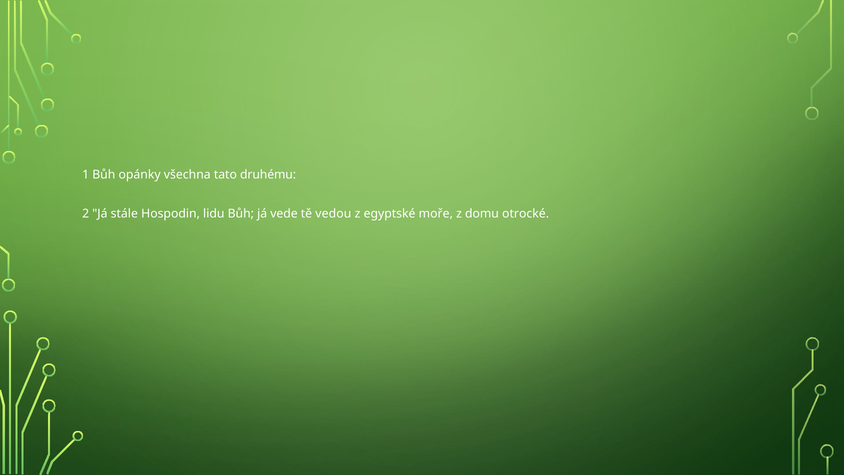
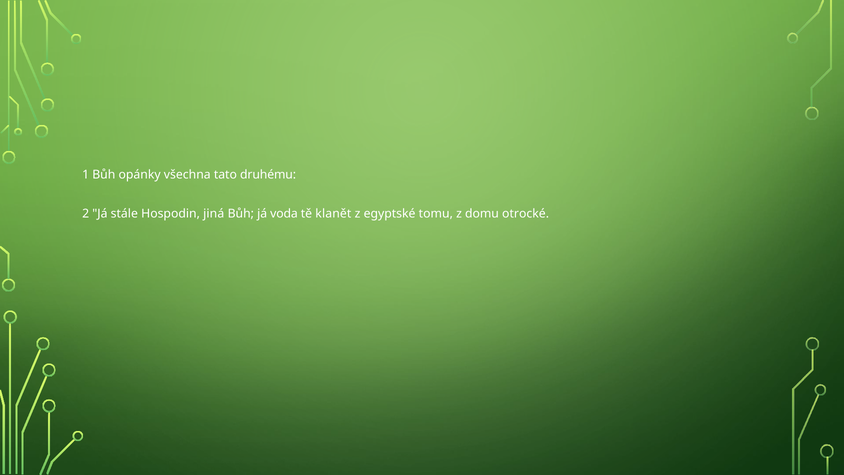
lidu: lidu -> jiná
vede: vede -> voda
vedou: vedou -> klanět
moře: moře -> tomu
